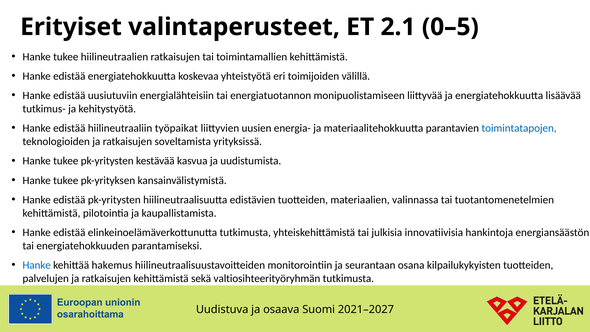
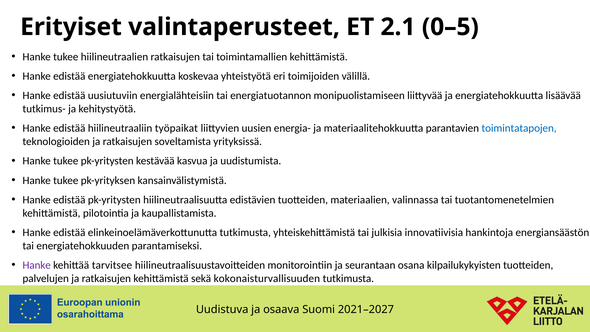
Hanke at (37, 265) colour: blue -> purple
hakemus: hakemus -> tarvitsee
valtiosihteerityöryhmän: valtiosihteerityöryhmän -> kokonaisturvallisuuden
